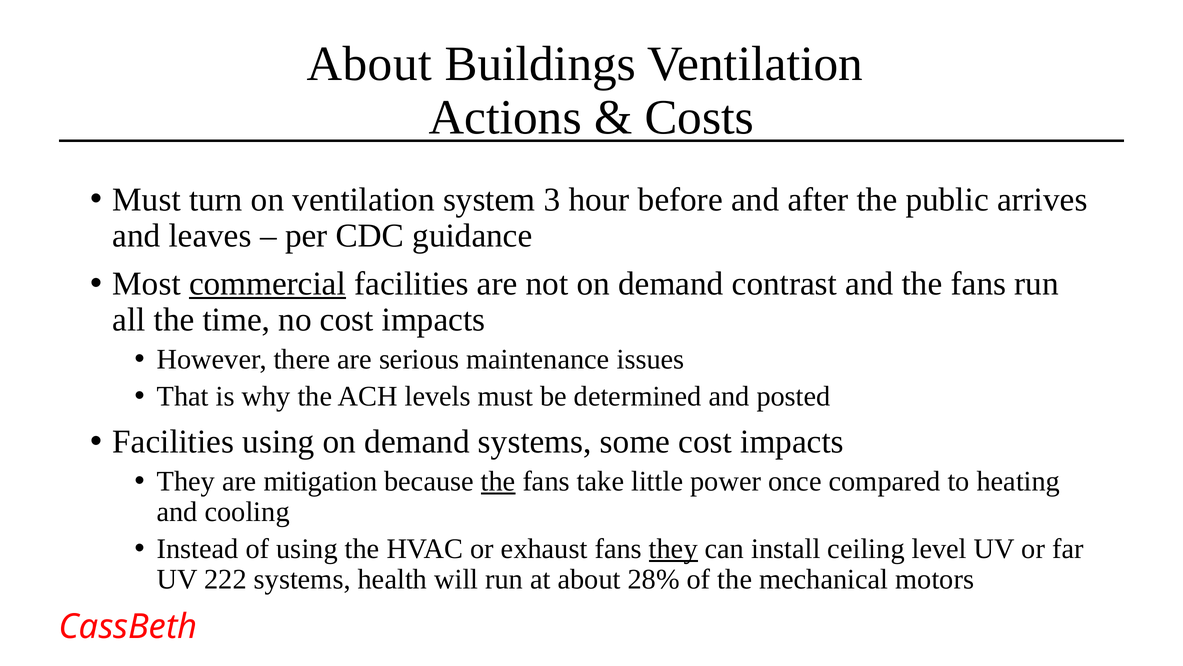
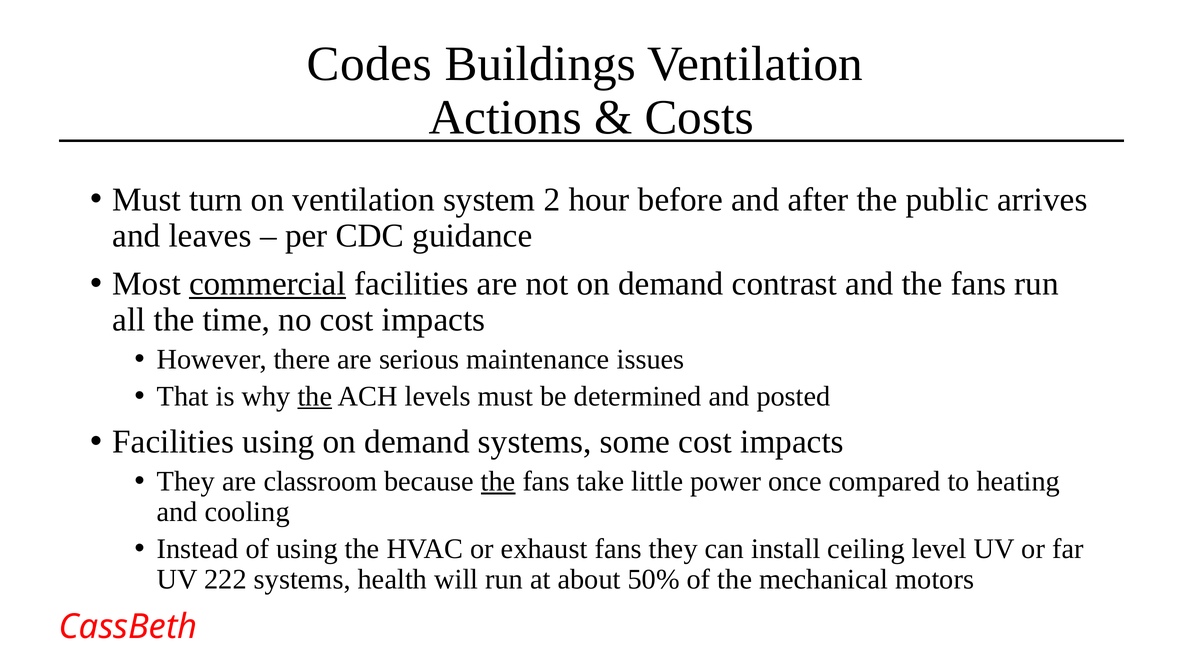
About at (369, 64): About -> Codes
3: 3 -> 2
the at (315, 396) underline: none -> present
mitigation: mitigation -> classroom
they at (673, 548) underline: present -> none
28%: 28% -> 50%
